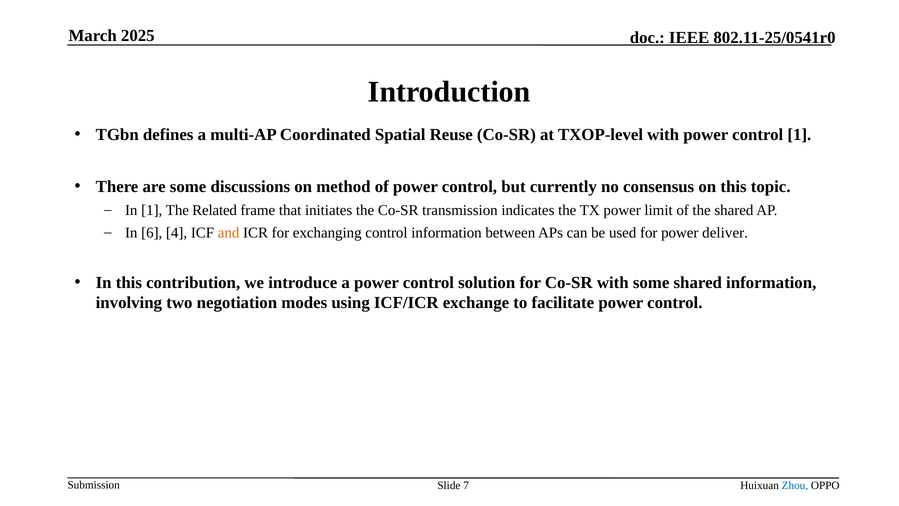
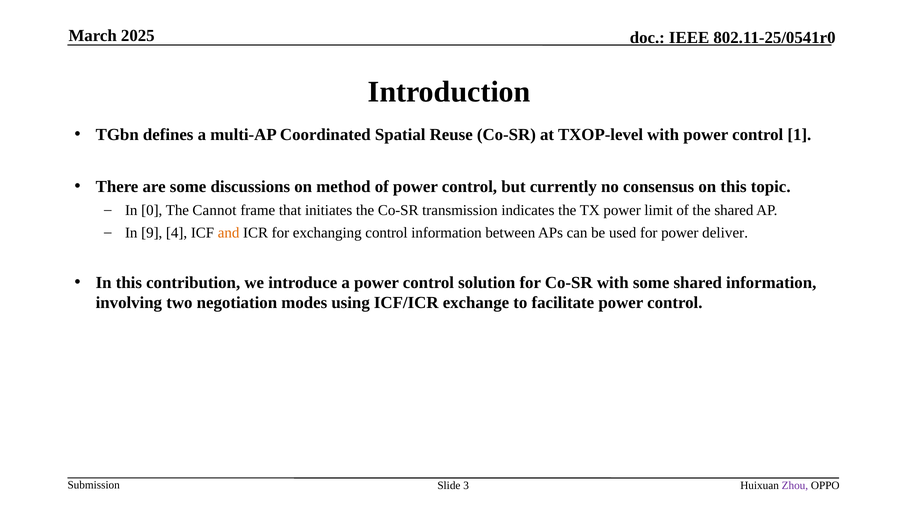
In 1: 1 -> 0
Related: Related -> Cannot
6: 6 -> 9
7: 7 -> 3
Zhou colour: blue -> purple
